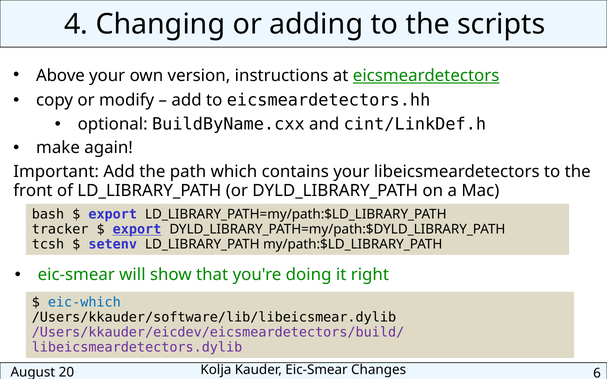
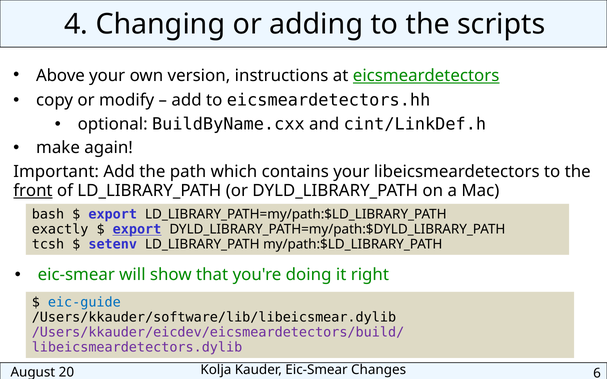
front underline: none -> present
tracker: tracker -> exactly
eic-which: eic-which -> eic-guide
